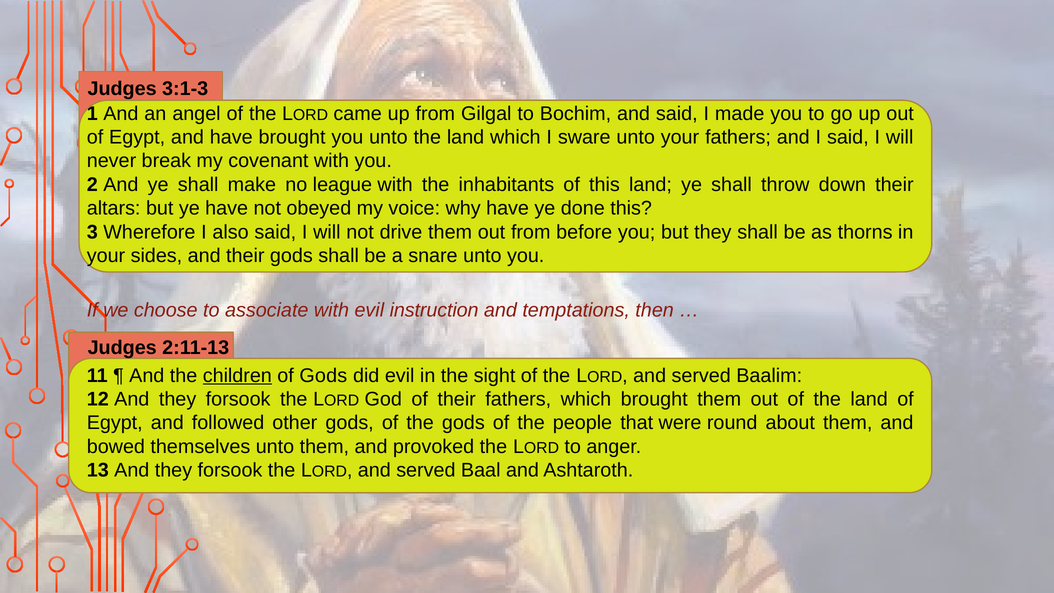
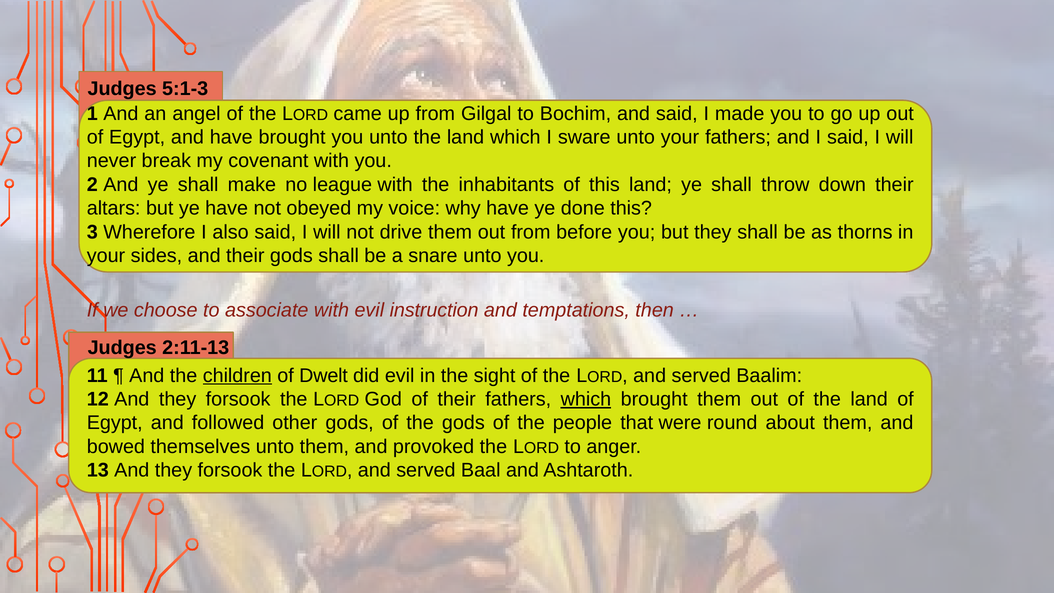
3:1-3: 3:1-3 -> 5:1-3
of Gods: Gods -> Dwelt
which at (586, 399) underline: none -> present
